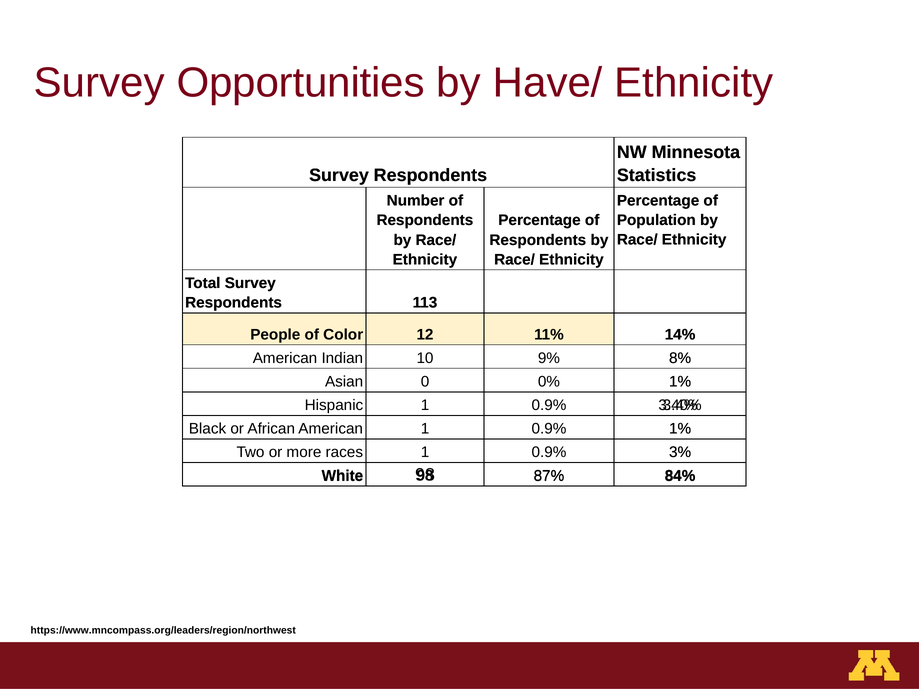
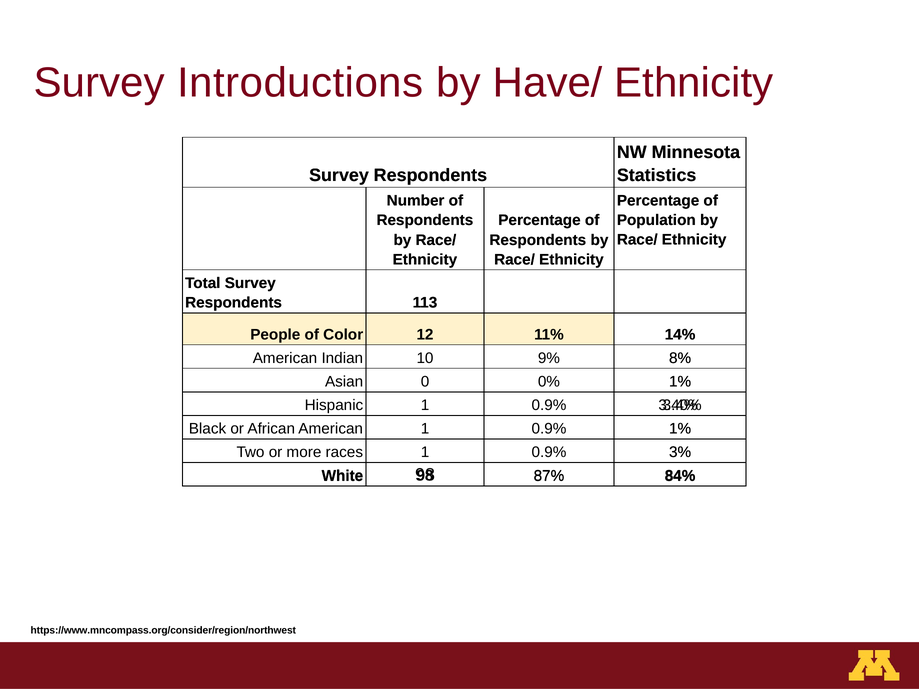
Opportunities: Opportunities -> Introductions
https://www.mncompass.org/leaders/region/northwest: https://www.mncompass.org/leaders/region/northwest -> https://www.mncompass.org/consider/region/northwest
